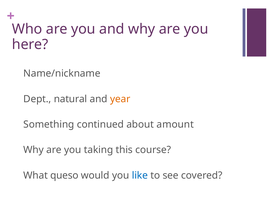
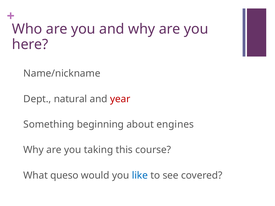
year colour: orange -> red
continued: continued -> beginning
amount: amount -> engines
